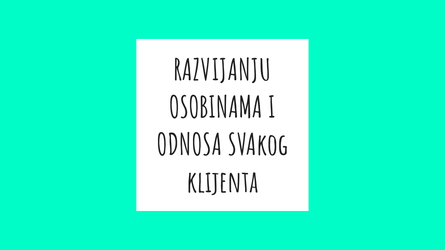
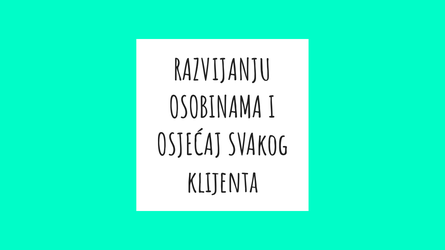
ODNOSA: ODNOSA -> OSJEĆAJ
